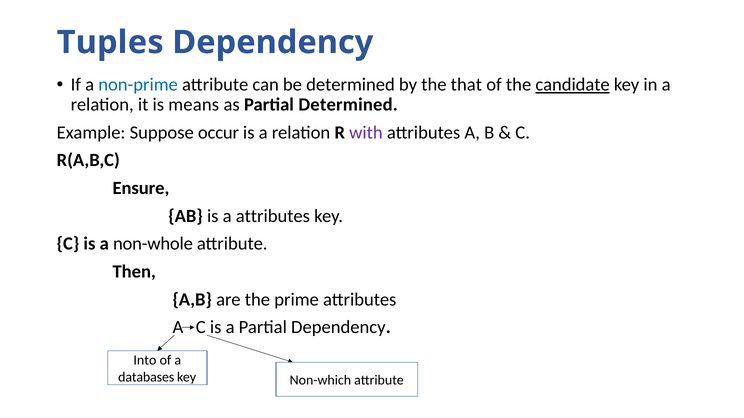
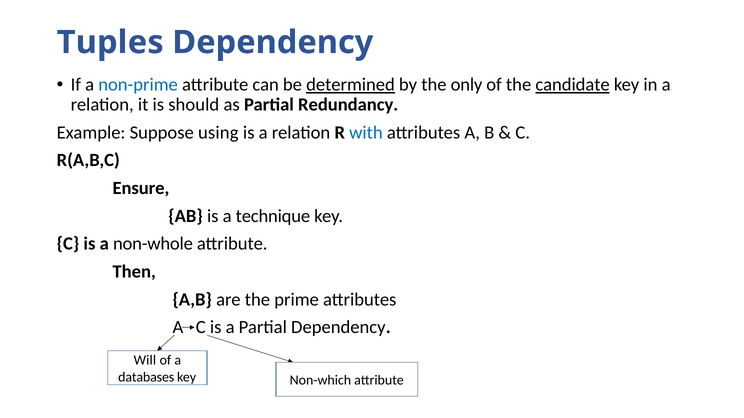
determined at (351, 85) underline: none -> present
that: that -> only
means: means -> should
Partial Determined: Determined -> Redundancy
occur: occur -> using
with colour: purple -> blue
a attributes: attributes -> technique
Into: Into -> Will
